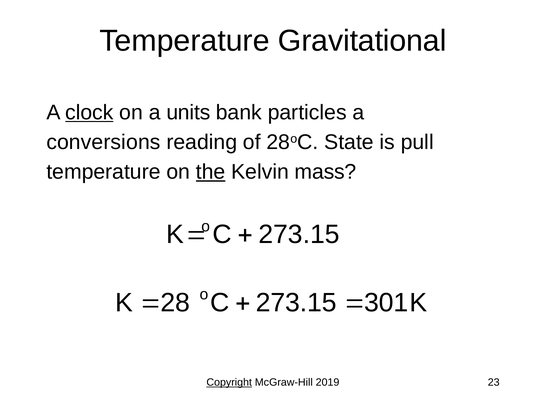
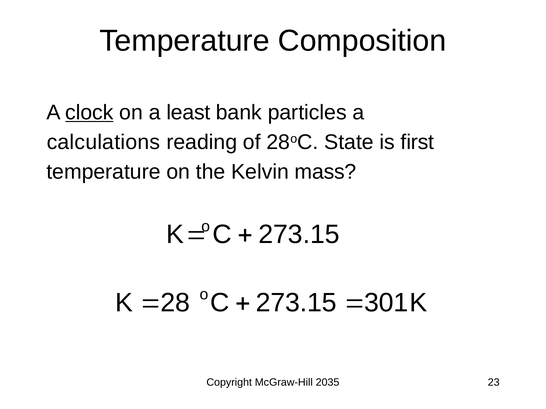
Gravitational: Gravitational -> Composition
units: units -> least
conversions: conversions -> calculations
pull: pull -> first
the underline: present -> none
Copyright underline: present -> none
2019: 2019 -> 2035
